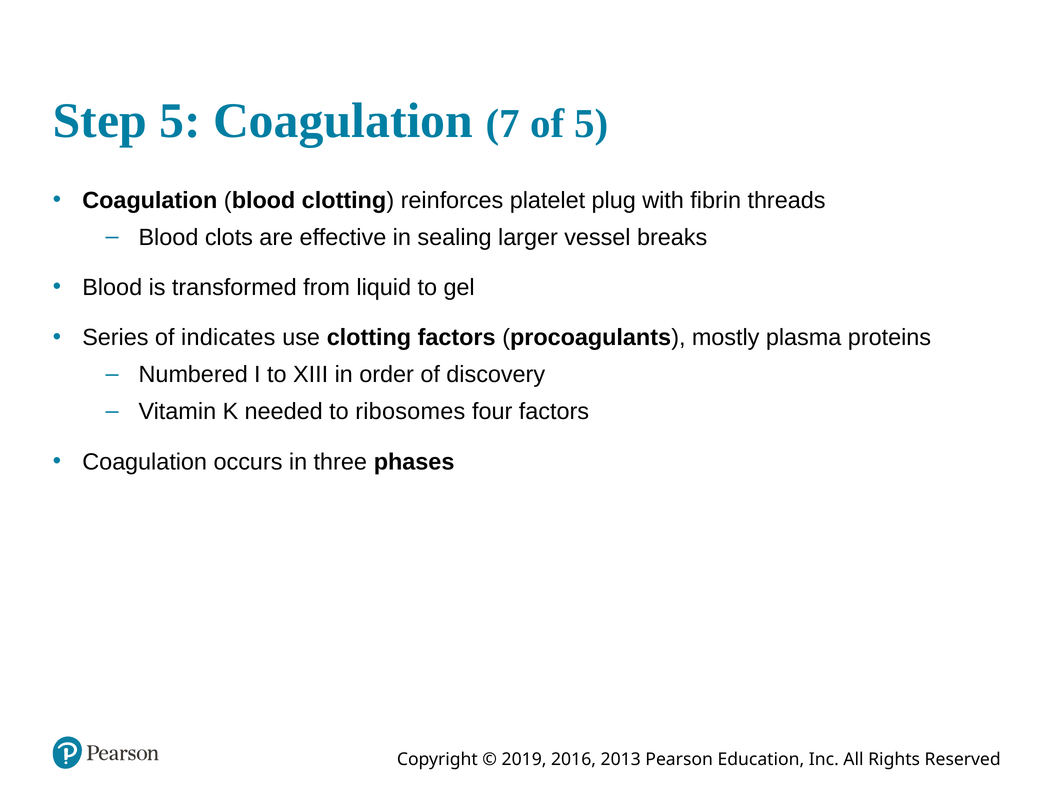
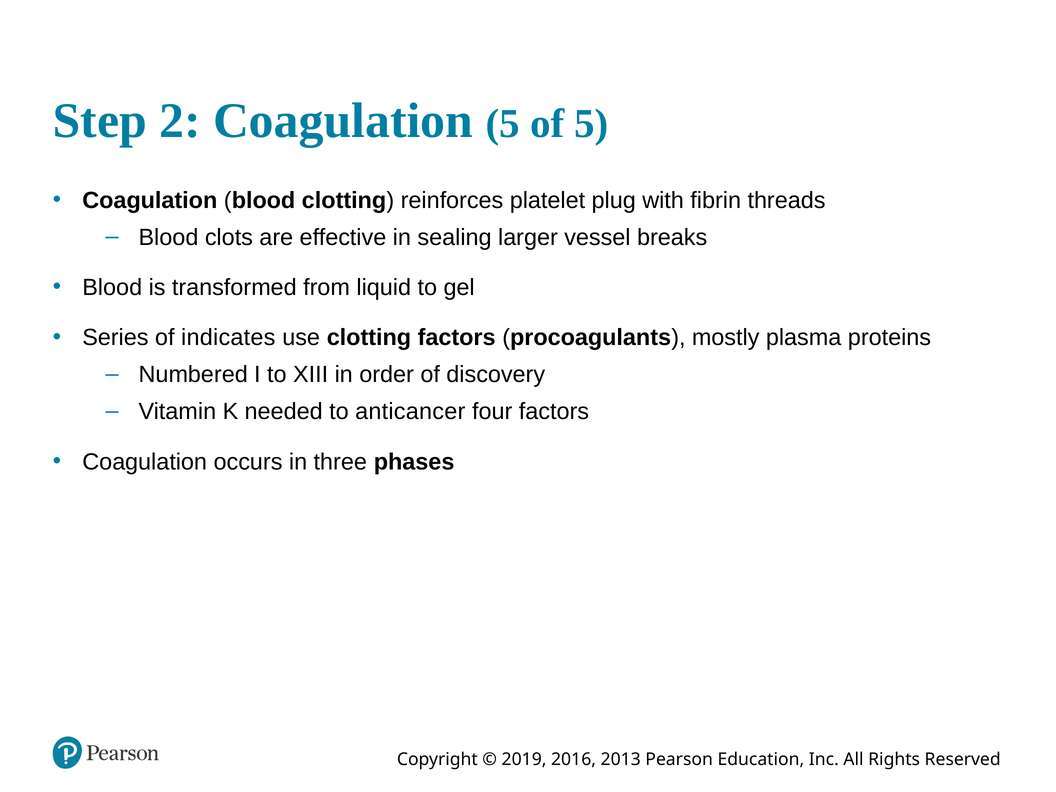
Step 5: 5 -> 2
Coagulation 7: 7 -> 5
ribosomes: ribosomes -> anticancer
